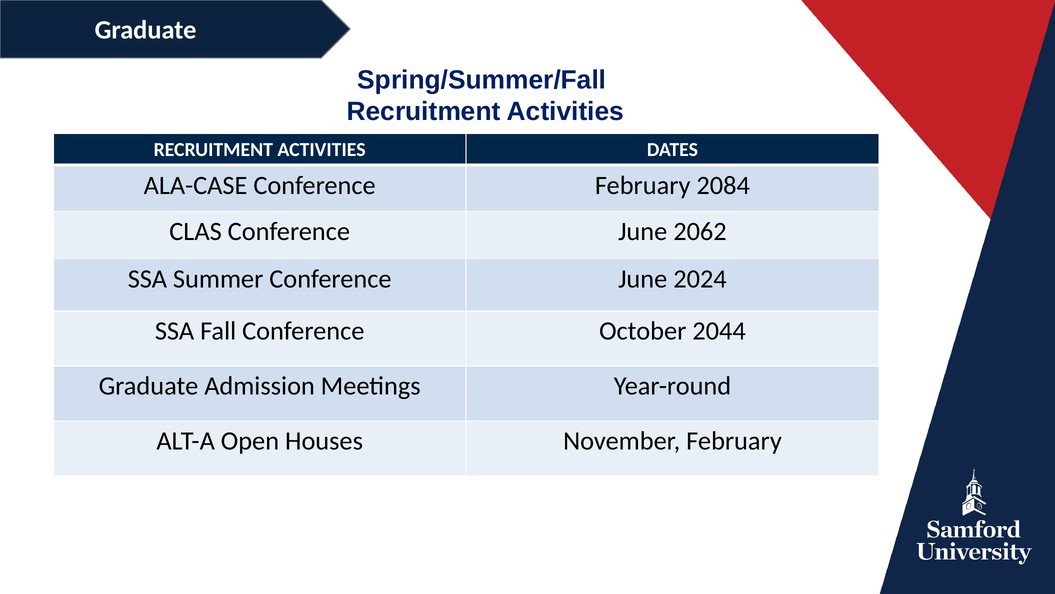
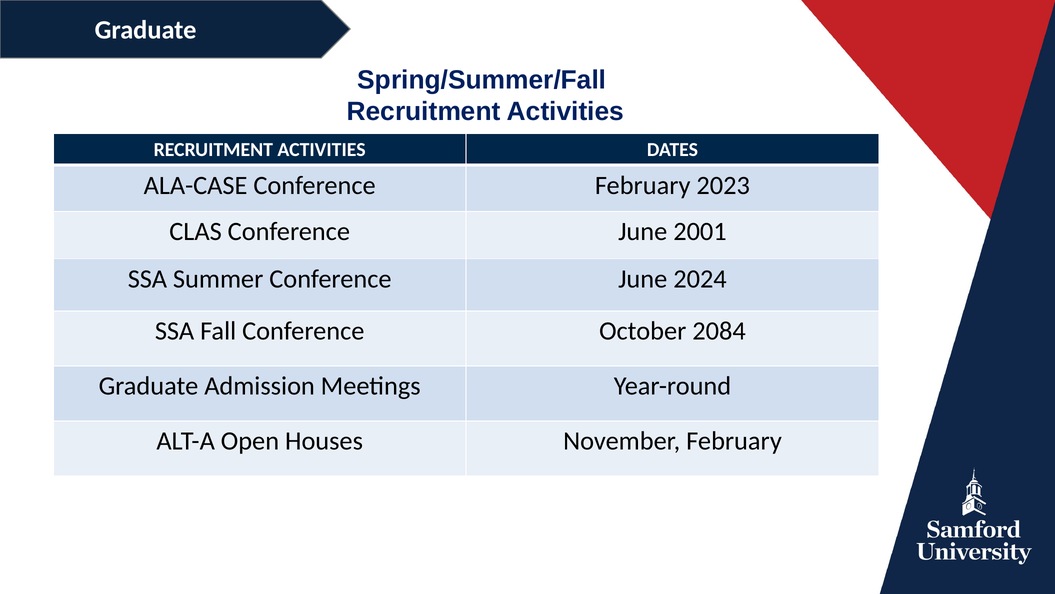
2084: 2084 -> 2023
2062: 2062 -> 2001
2044: 2044 -> 2084
